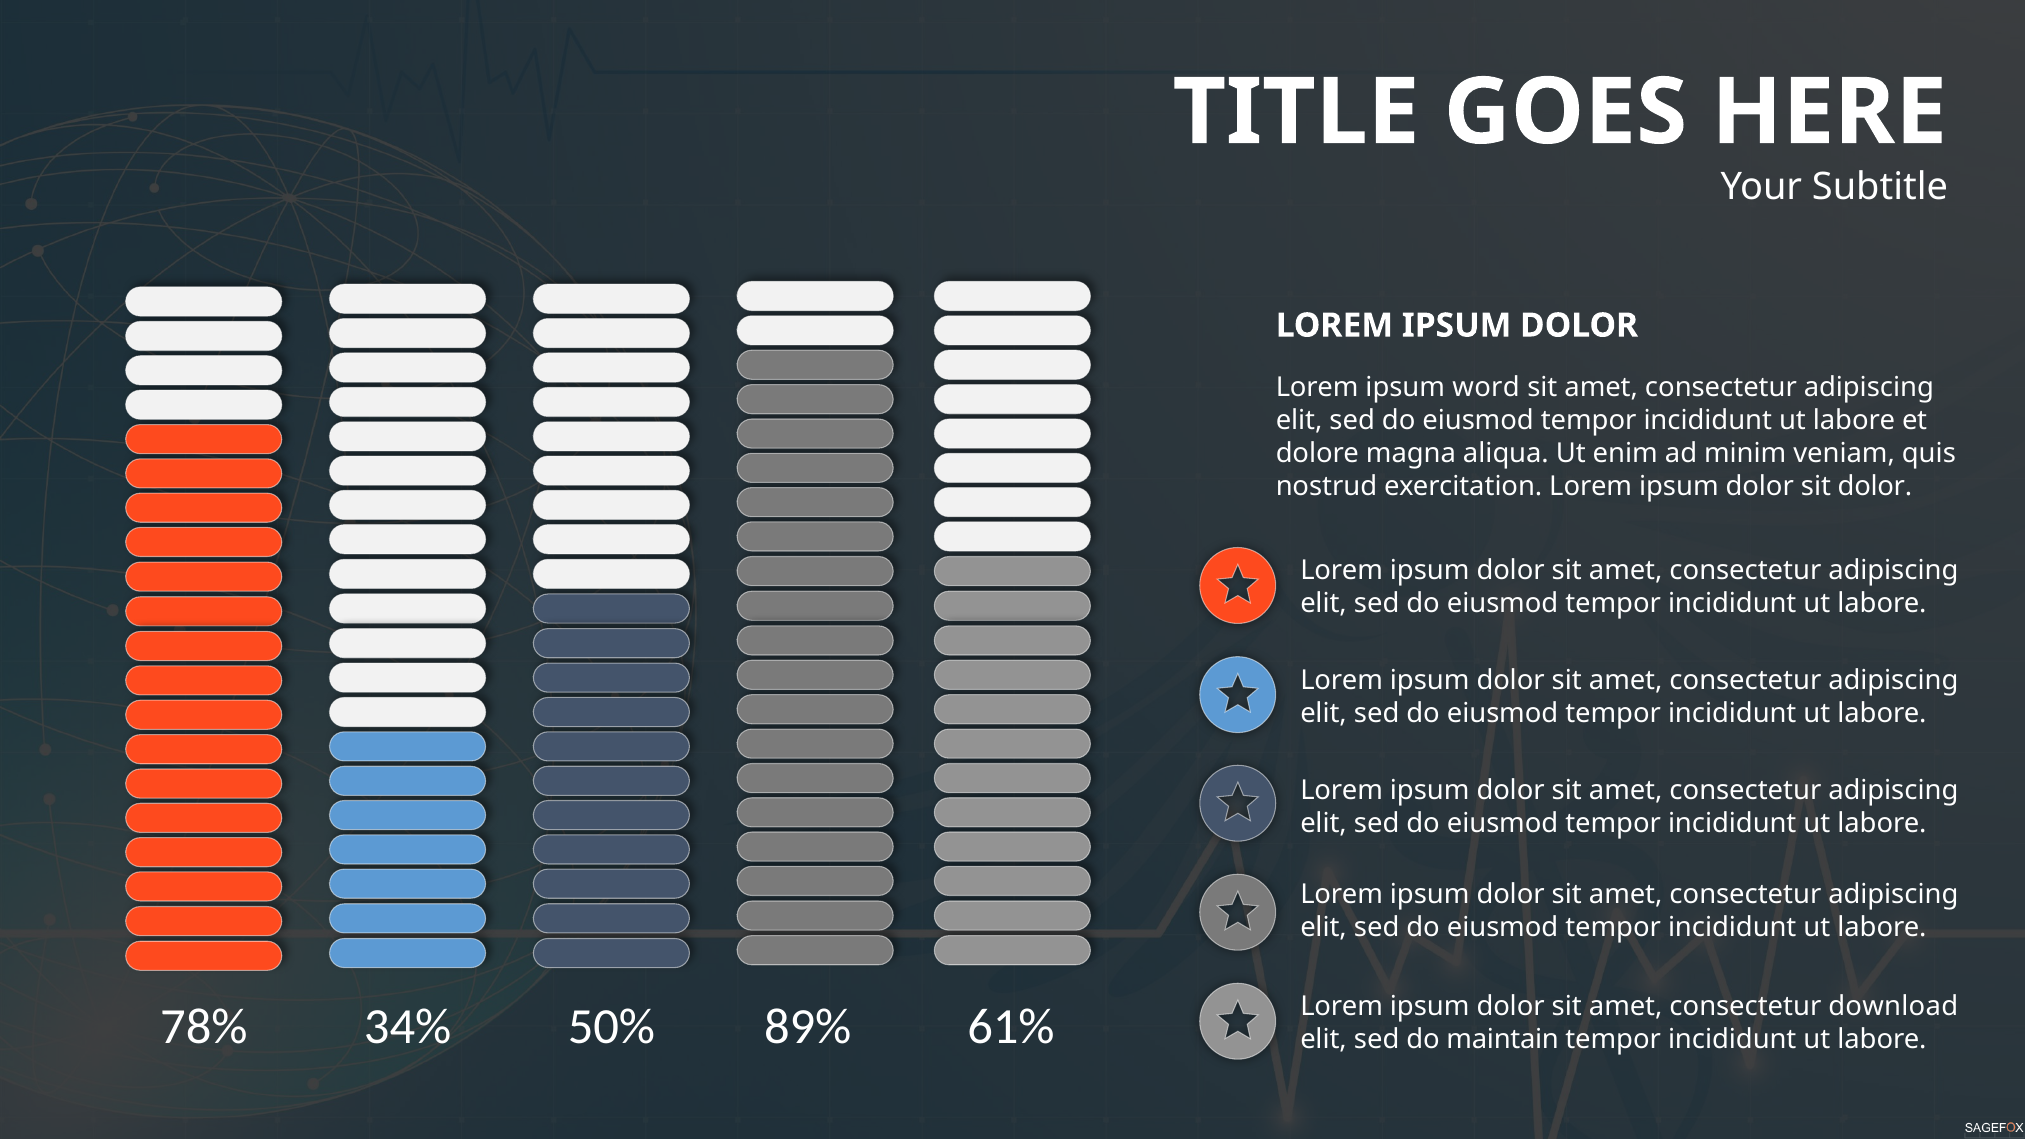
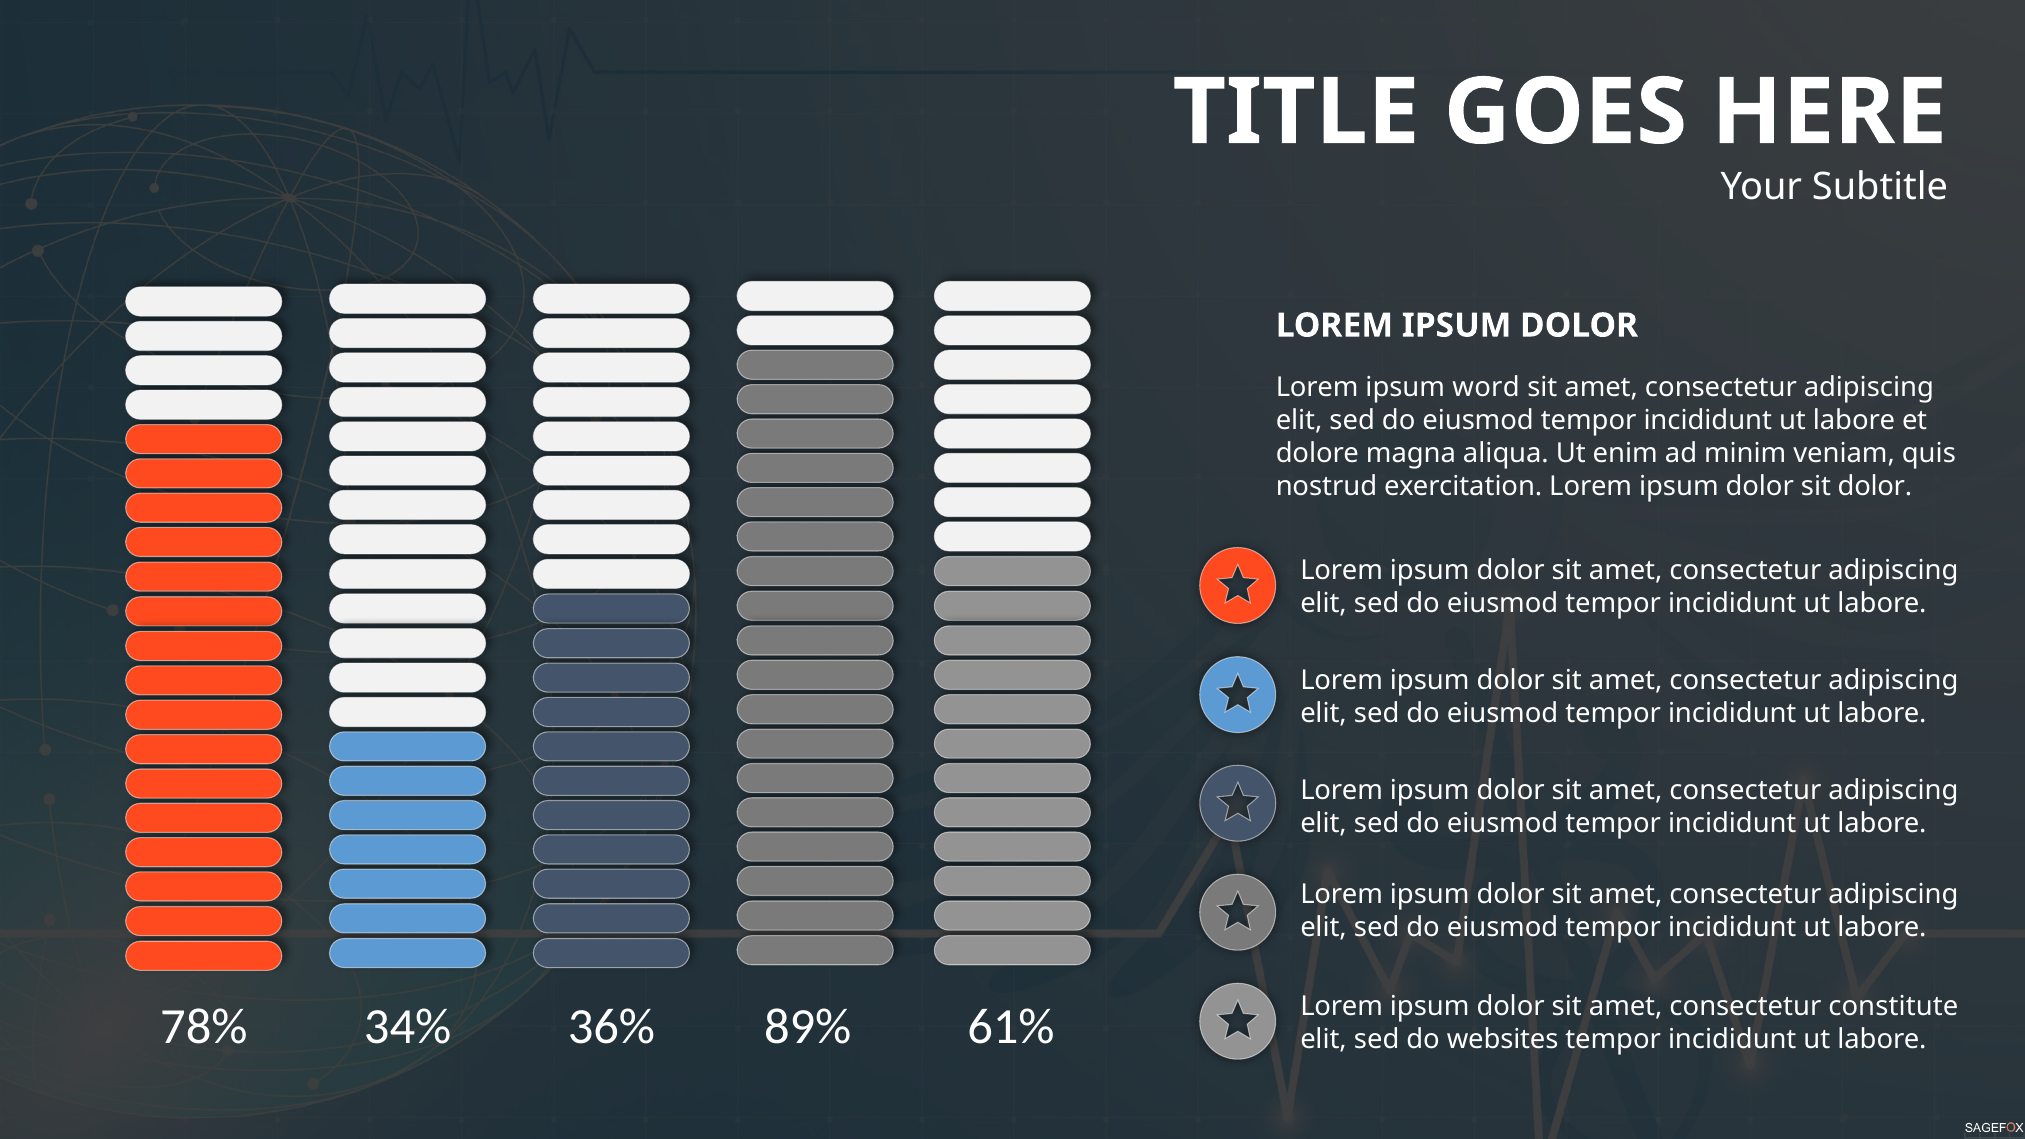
download: download -> constitute
50%: 50% -> 36%
maintain: maintain -> websites
